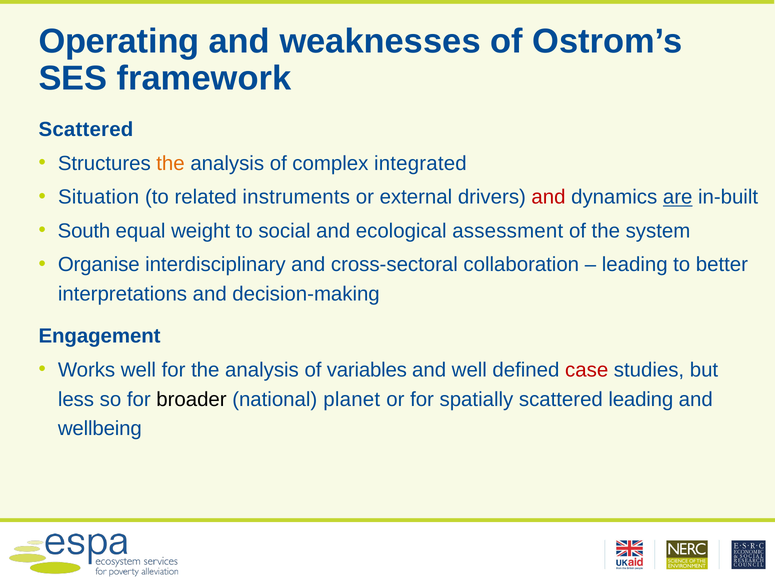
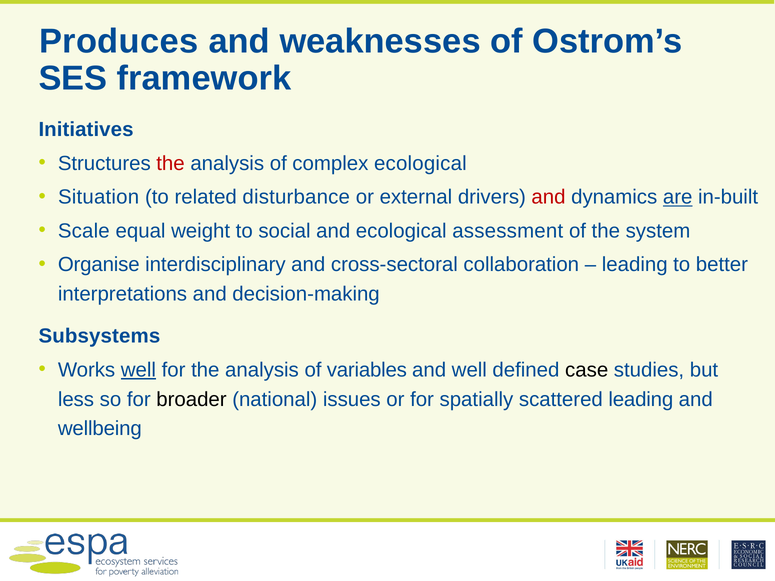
Operating: Operating -> Produces
Scattered at (86, 130): Scattered -> Initiatives
the at (171, 163) colour: orange -> red
complex integrated: integrated -> ecological
instruments: instruments -> disturbance
South: South -> Scale
Engagement: Engagement -> Subsystems
well at (138, 370) underline: none -> present
case colour: red -> black
planet: planet -> issues
